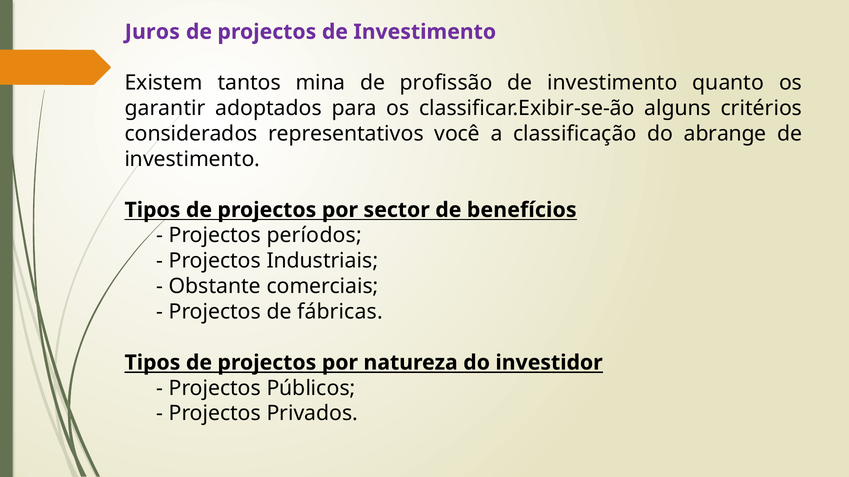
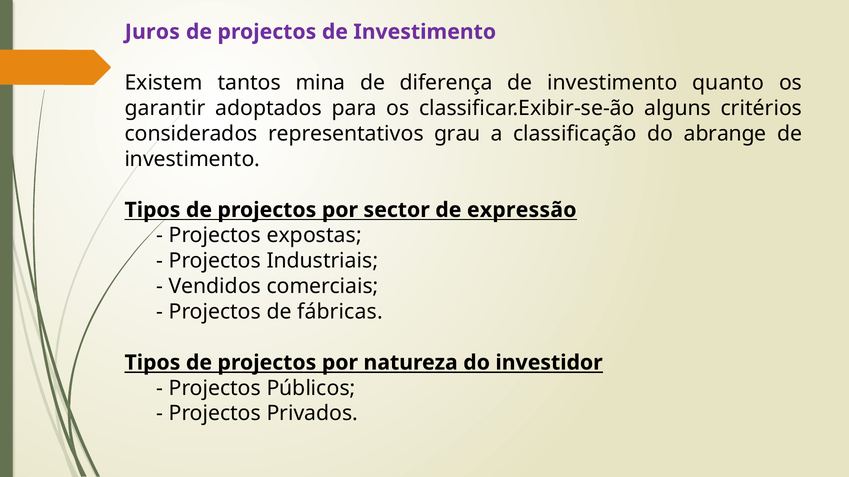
profissão: profissão -> diferença
você: você -> grau
benefícios: benefícios -> expressão
períodos: períodos -> expostas
Obstante: Obstante -> Vendidos
